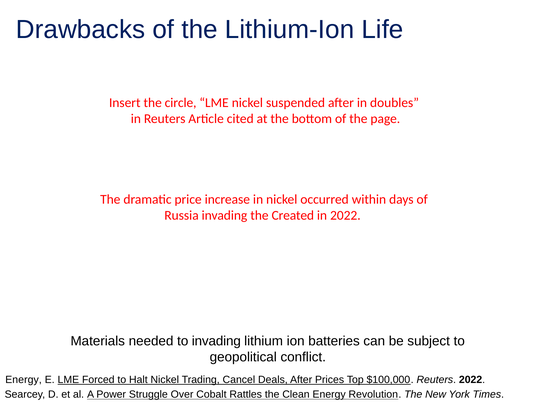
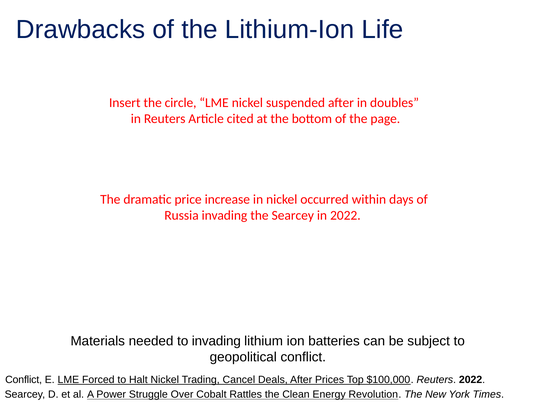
the Created: Created -> Searcey
Energy at (24, 379): Energy -> Conflict
